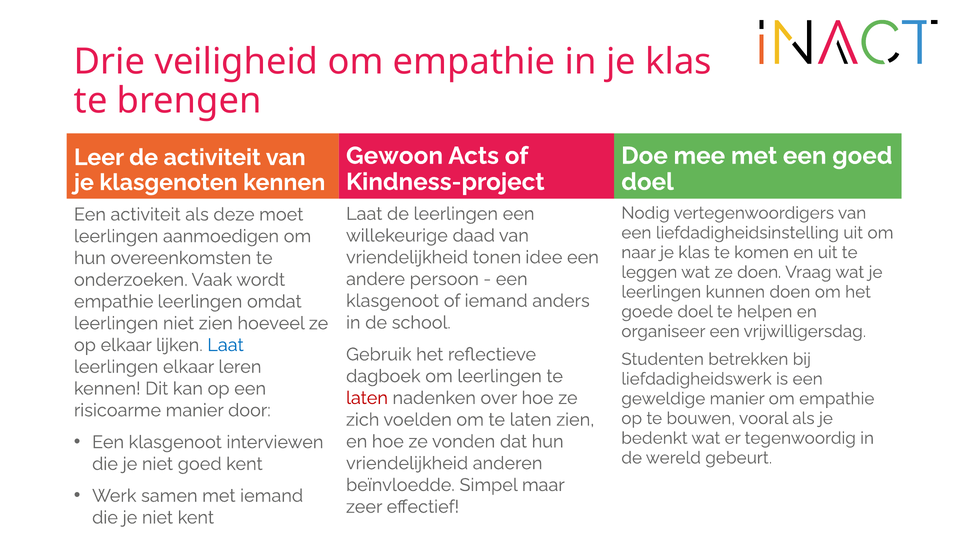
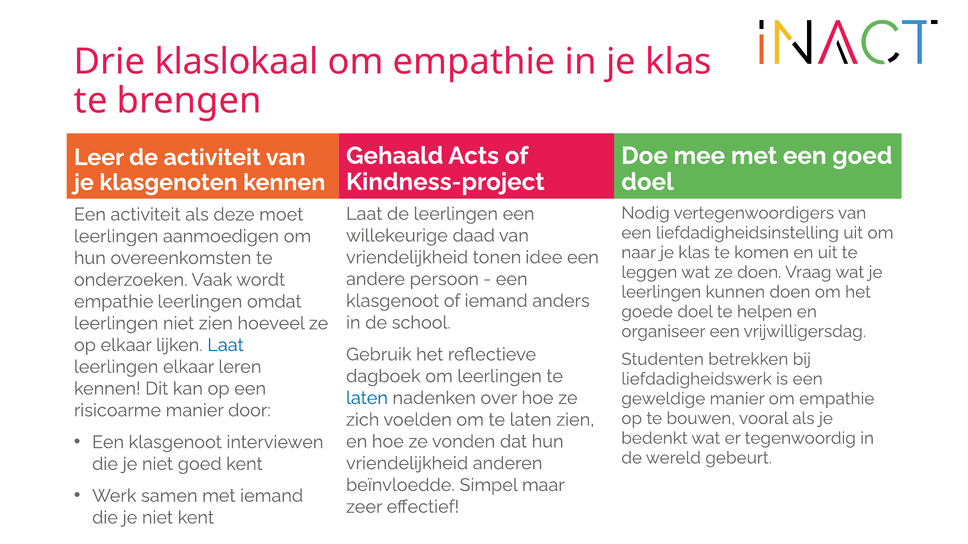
veiligheid: veiligheid -> klaslokaal
Gewoon: Gewoon -> Gehaald
laten at (367, 398) colour: red -> blue
